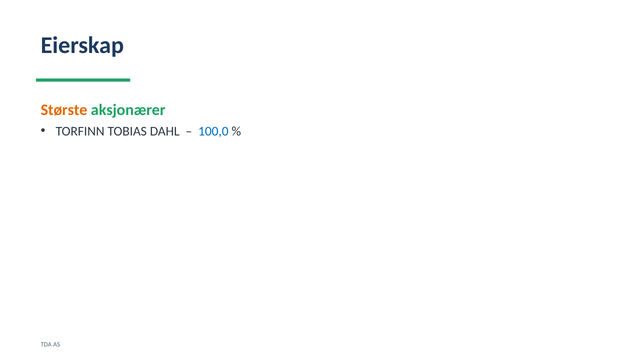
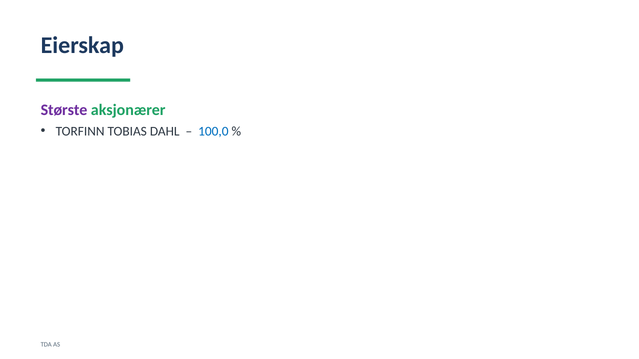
Største colour: orange -> purple
